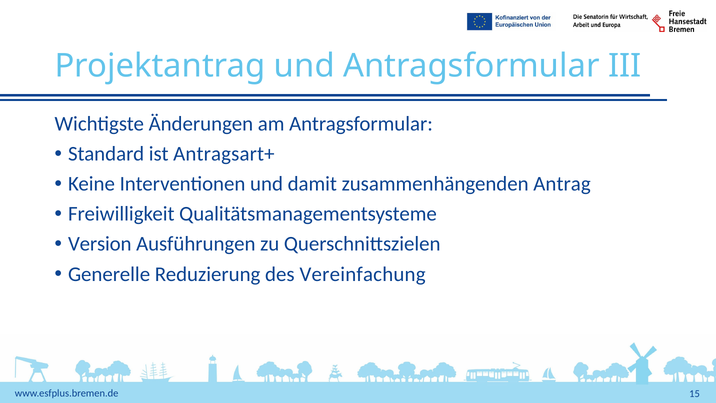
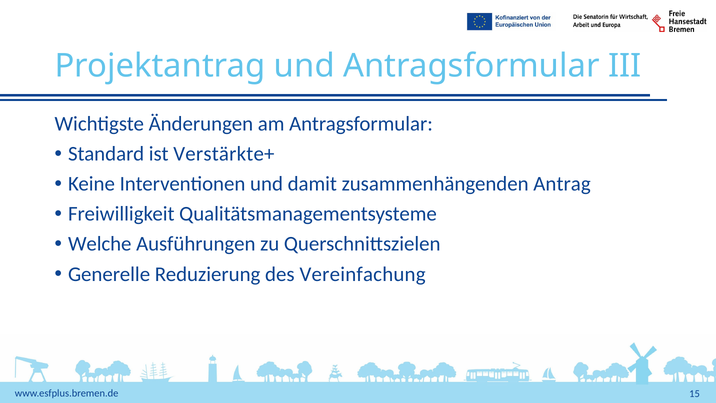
Antragsart+: Antragsart+ -> Verstärkte+
Version: Version -> Welche
